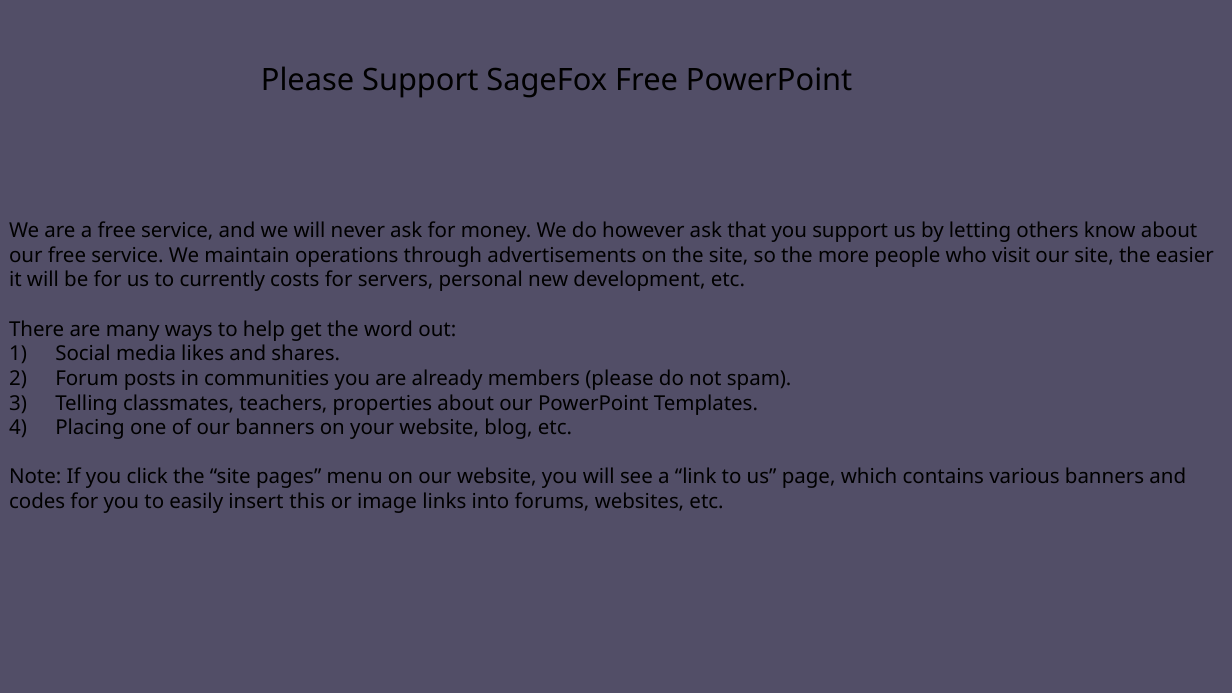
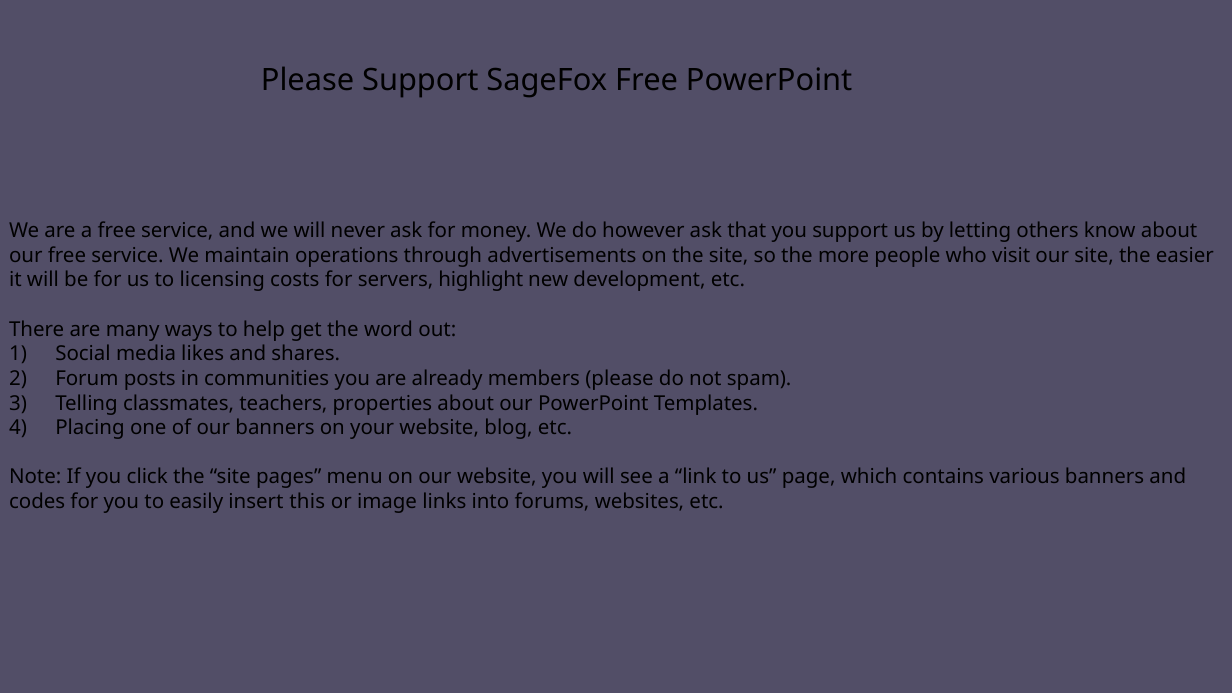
currently: currently -> licensing
personal: personal -> highlight
